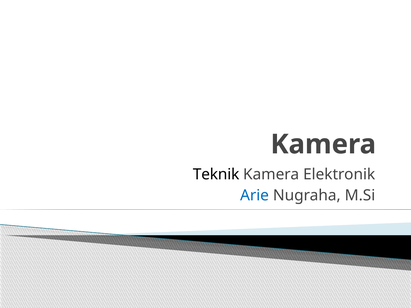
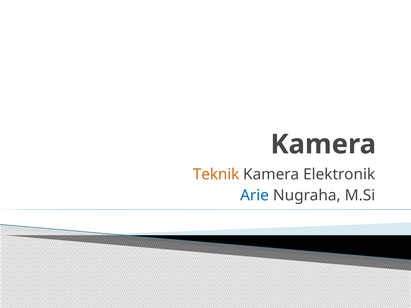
Teknik colour: black -> orange
